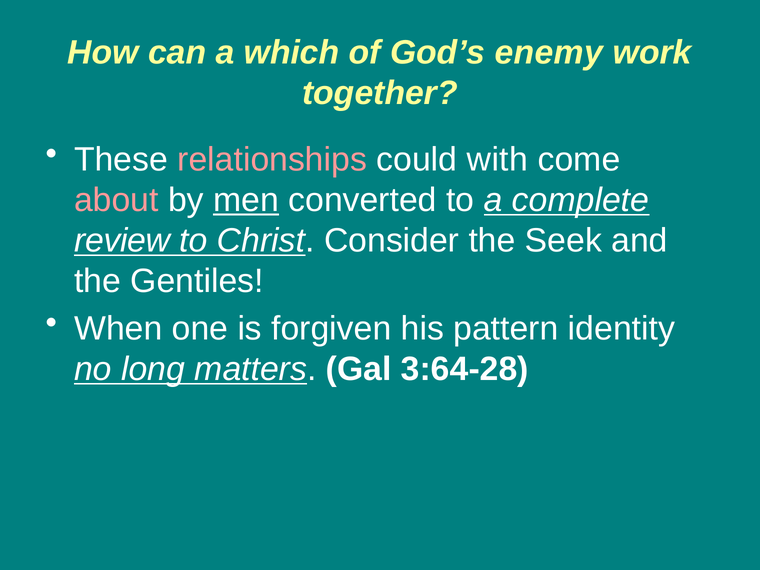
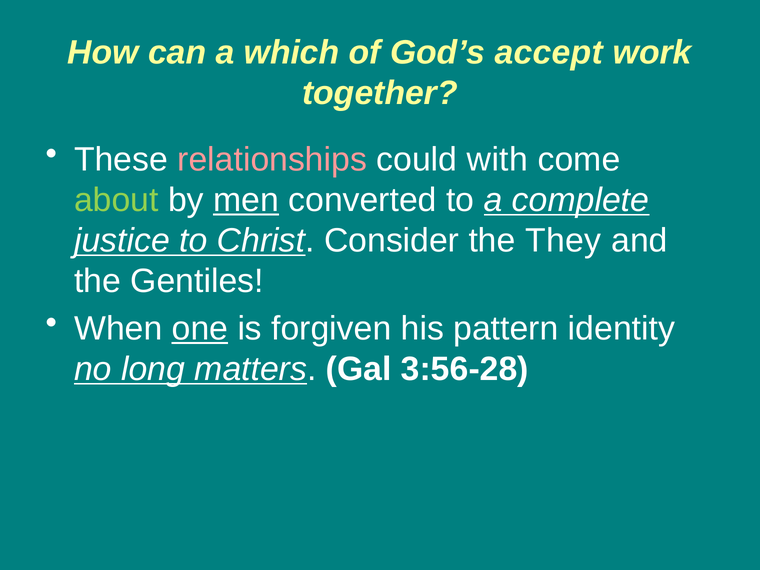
enemy: enemy -> accept
about colour: pink -> light green
review: review -> justice
Seek: Seek -> They
one underline: none -> present
3:64-28: 3:64-28 -> 3:56-28
